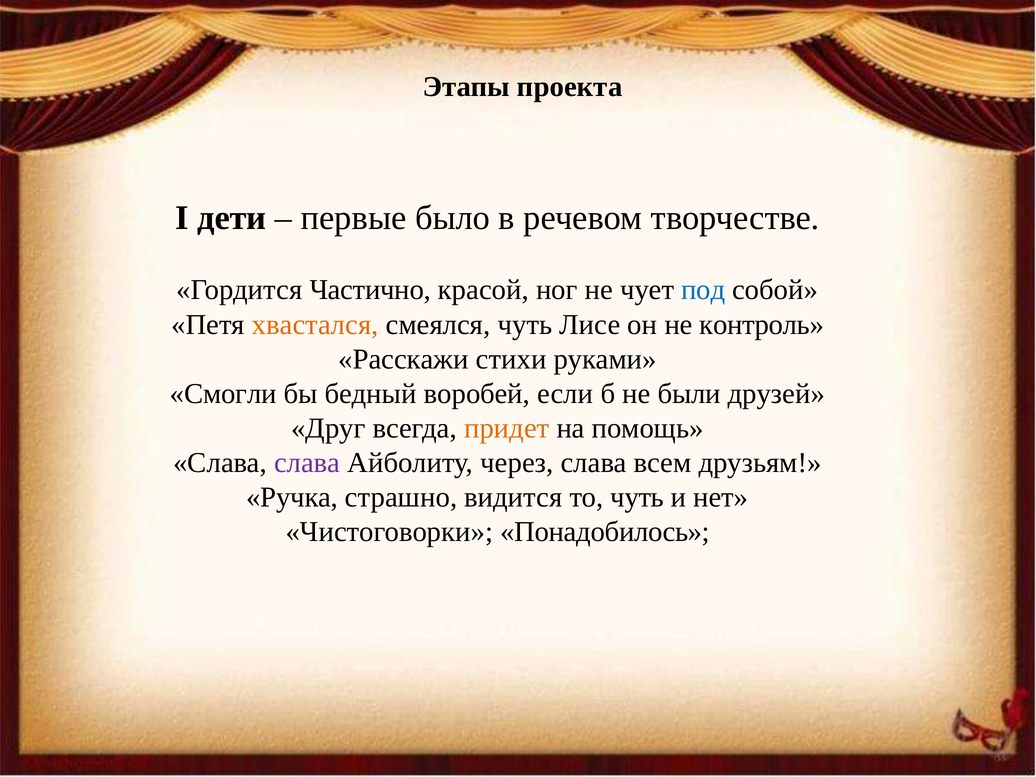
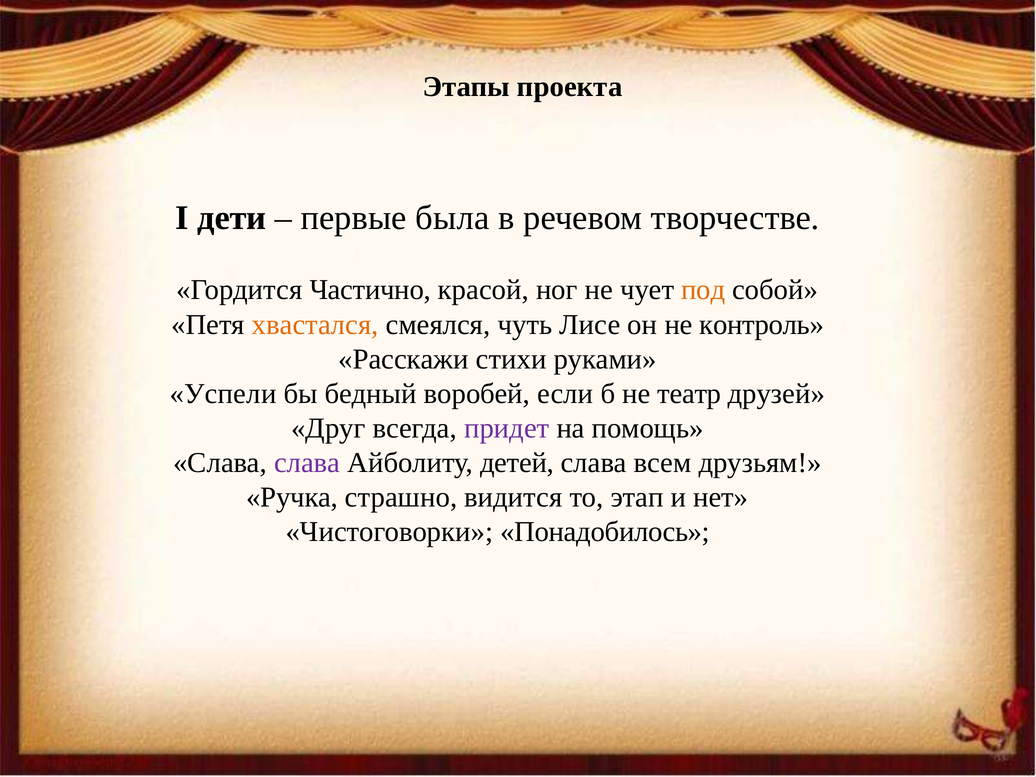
было: было -> была
под colour: blue -> orange
Смогли: Смогли -> Успели
были: были -> театр
придет colour: orange -> purple
через: через -> детей
то чуть: чуть -> этап
